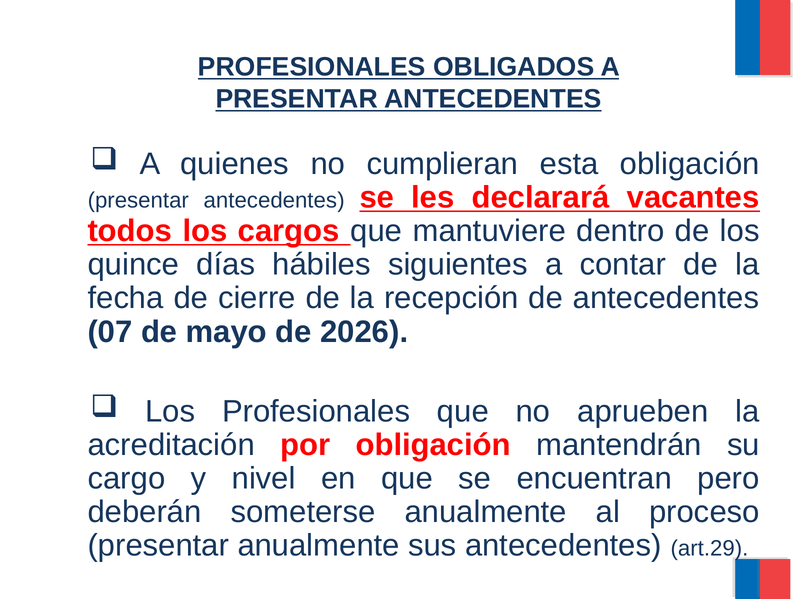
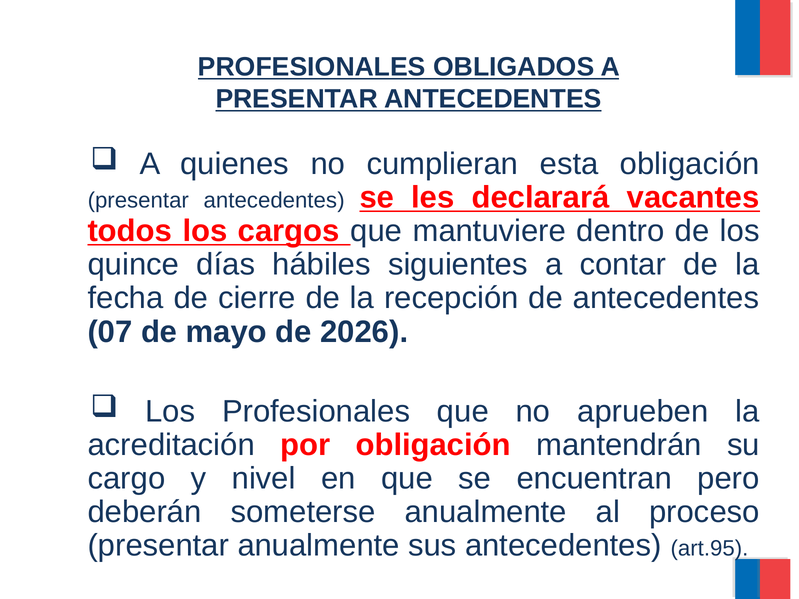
art.29: art.29 -> art.95
